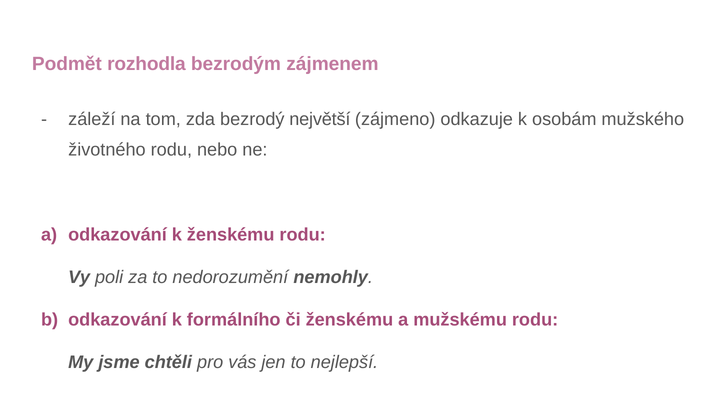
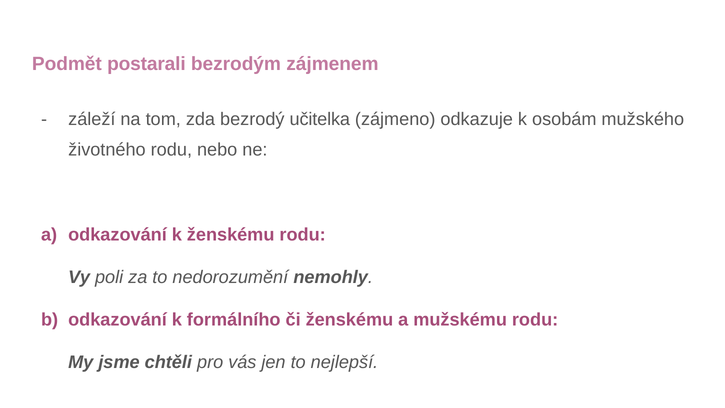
rozhodla: rozhodla -> postarali
největší: největší -> učitelka
